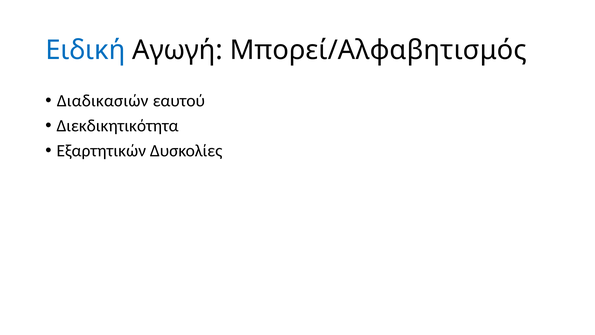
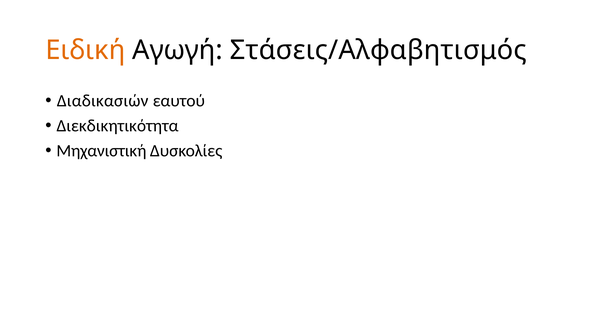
Ειδική colour: blue -> orange
Μπορεί/Αλφαβητισμός: Μπορεί/Αλφαβητισμός -> Στάσεις/Αλφαβητισμός
Εξαρτητικών: Εξαρτητικών -> Μηχανιστική
